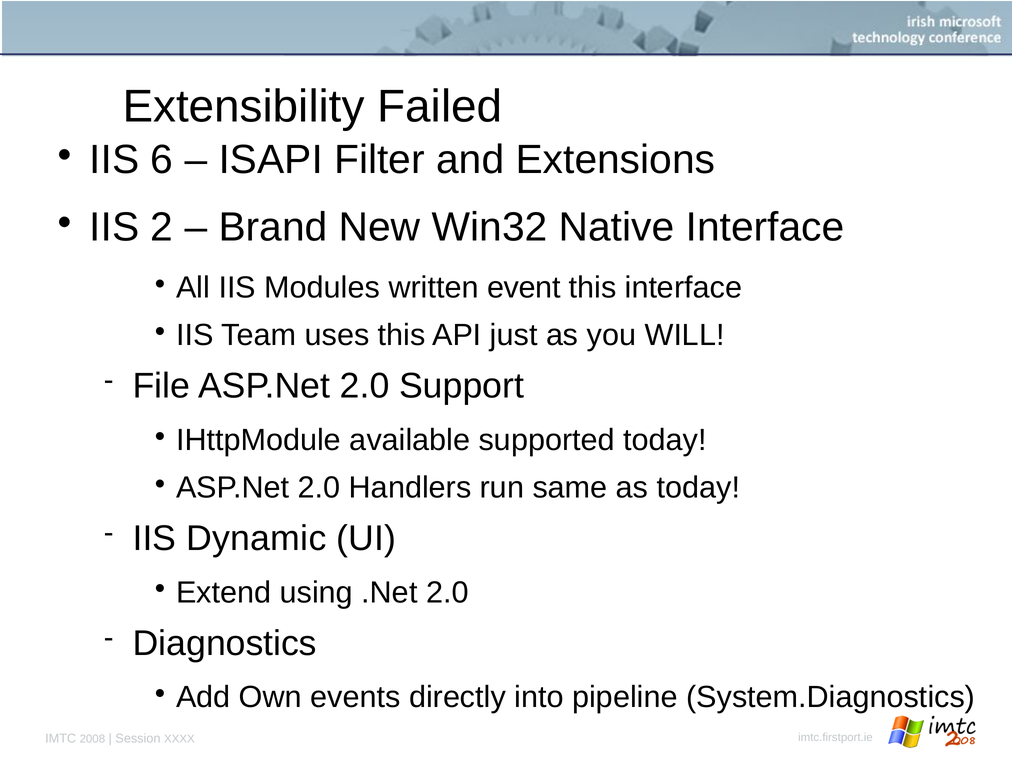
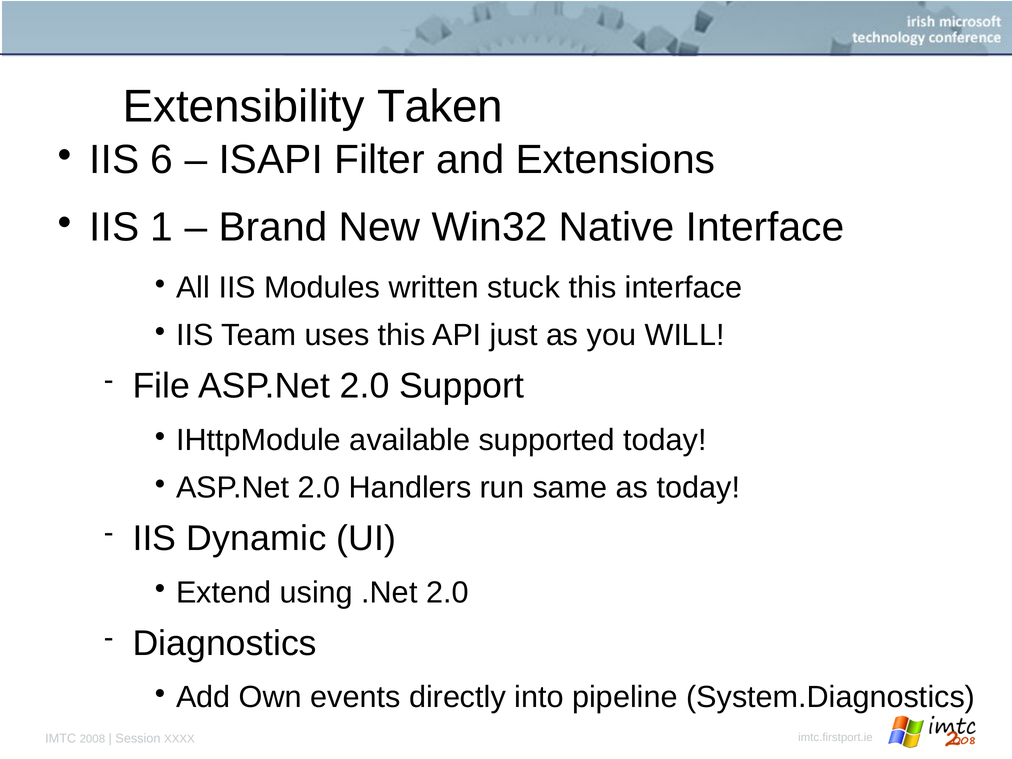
Failed: Failed -> Taken
2: 2 -> 1
event: event -> stuck
